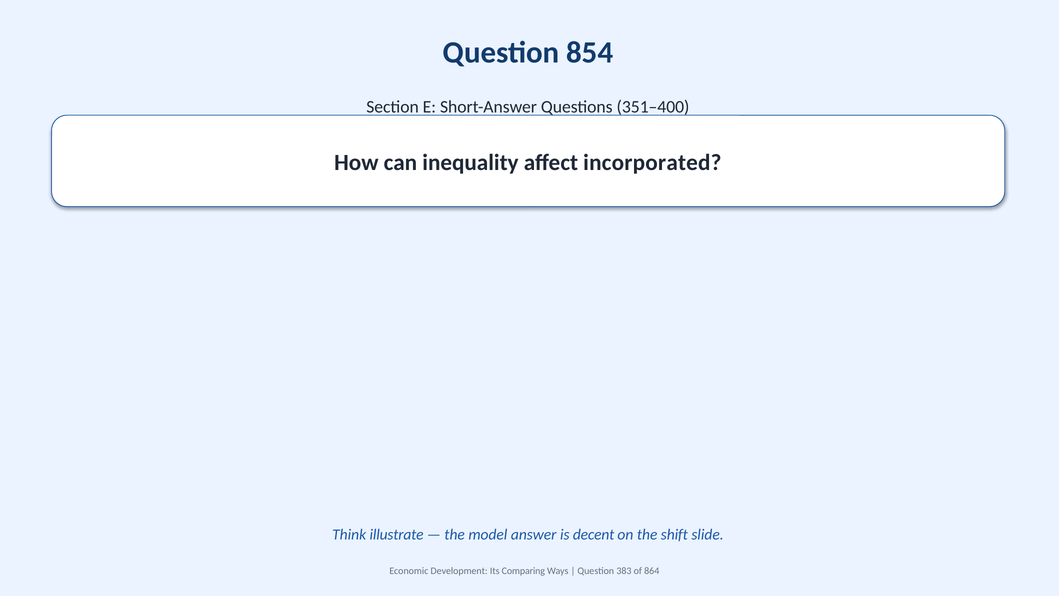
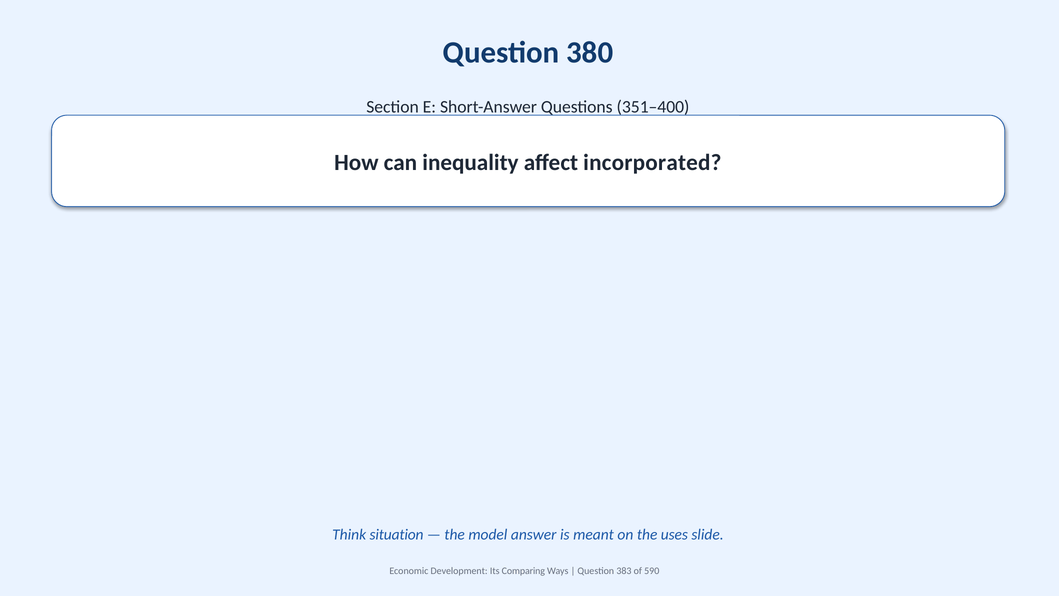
854: 854 -> 380
illustrate: illustrate -> situation
decent: decent -> meant
shift: shift -> uses
864: 864 -> 590
